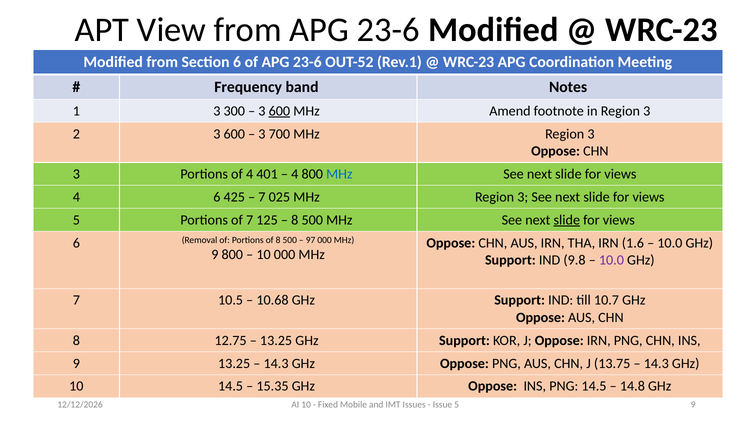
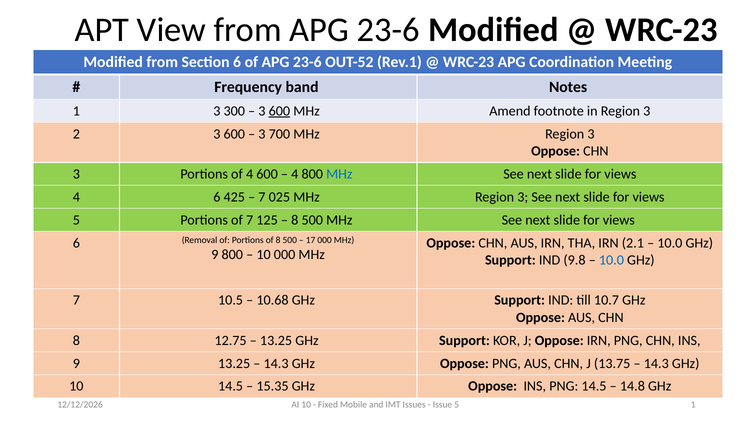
4 401: 401 -> 600
slide at (567, 220) underline: present -> none
97: 97 -> 17
1.6: 1.6 -> 2.1
10.0 at (611, 260) colour: purple -> blue
5 9: 9 -> 1
